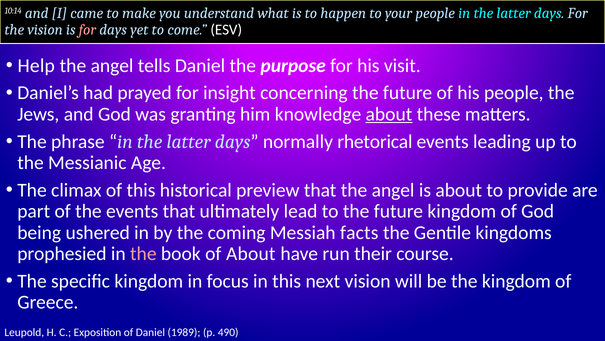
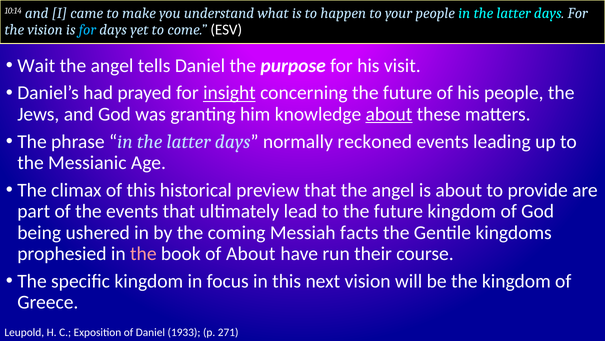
for at (87, 30) colour: pink -> light blue
Help: Help -> Wait
insight underline: none -> present
rhetorical: rhetorical -> reckoned
1989: 1989 -> 1933
490: 490 -> 271
